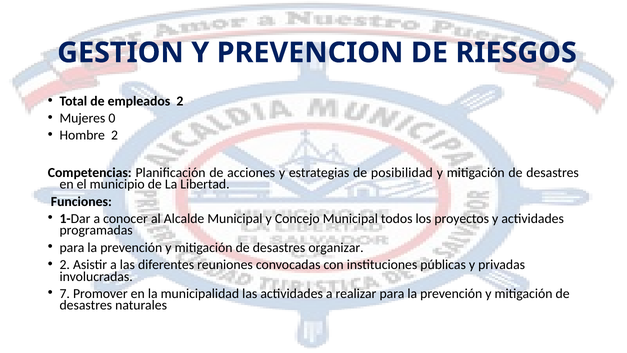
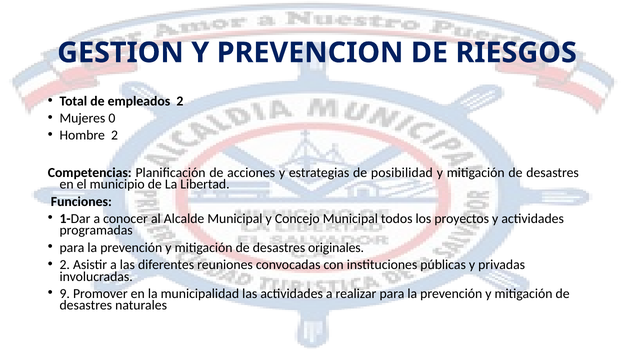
organizar: organizar -> originales
7: 7 -> 9
